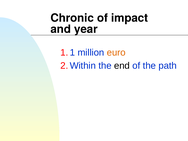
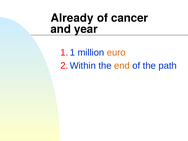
Chronic: Chronic -> Already
impact: impact -> cancer
end colour: black -> orange
